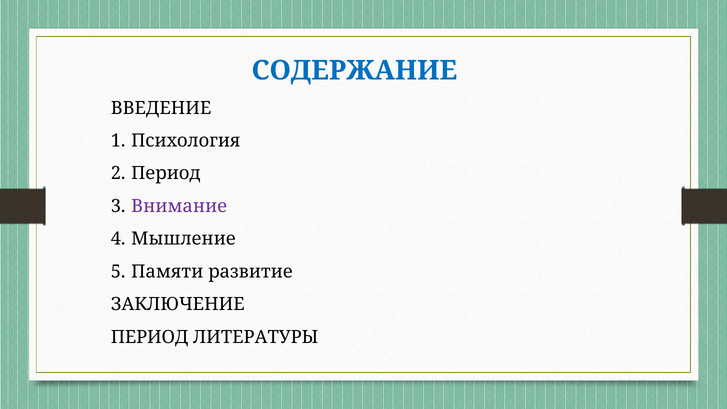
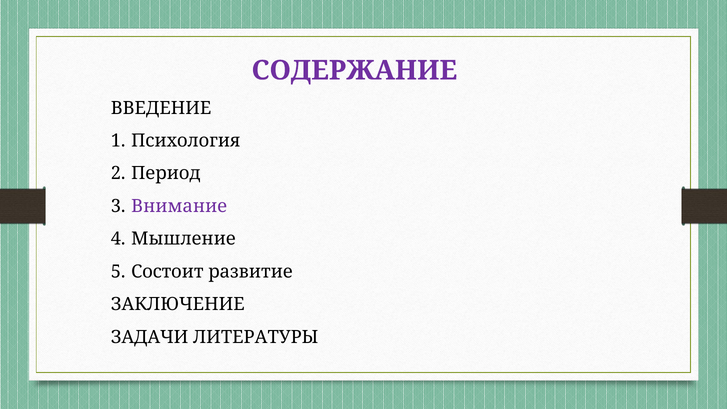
СОДЕРЖАНИЕ colour: blue -> purple
Памяти: Памяти -> Состоит
ПЕРИОД at (150, 337): ПЕРИОД -> ЗАДАЧИ
